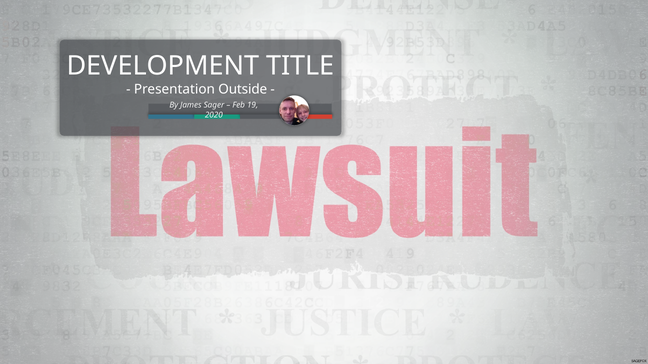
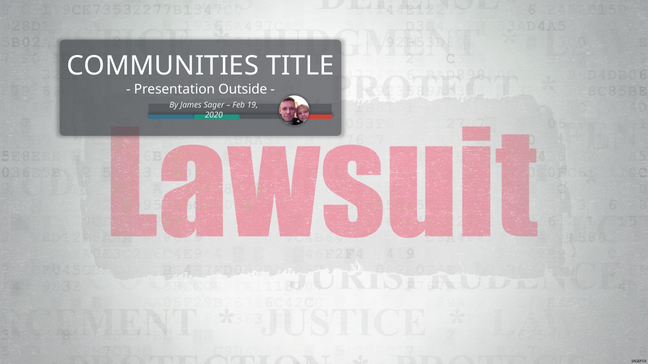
DEVELOPMENT: DEVELOPMENT -> COMMUNITIES
